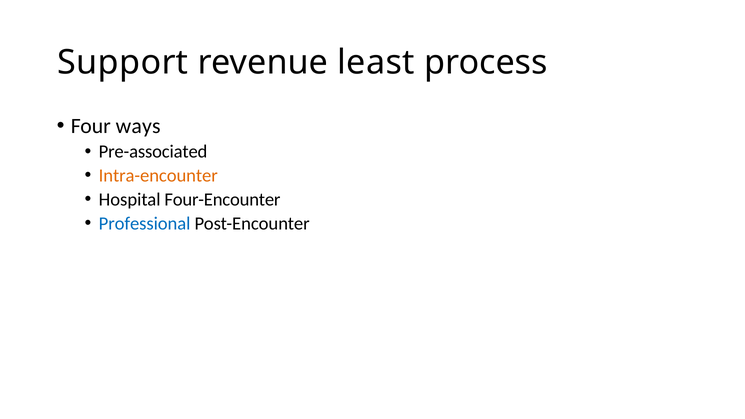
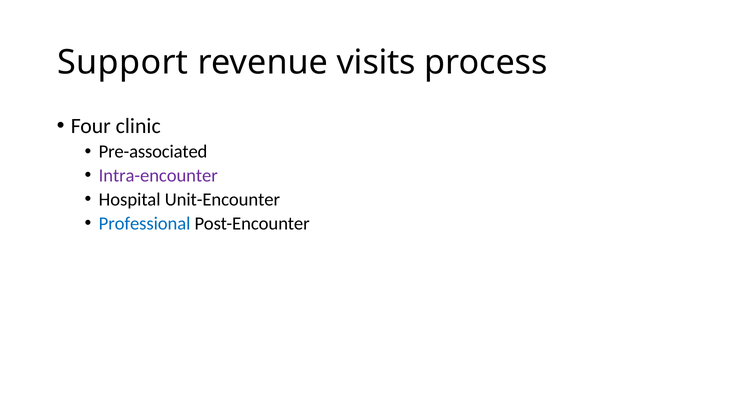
least: least -> visits
ways: ways -> clinic
Intra-encounter colour: orange -> purple
Four-Encounter: Four-Encounter -> Unit-Encounter
